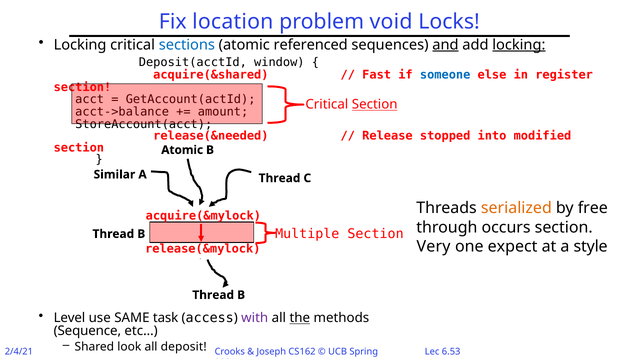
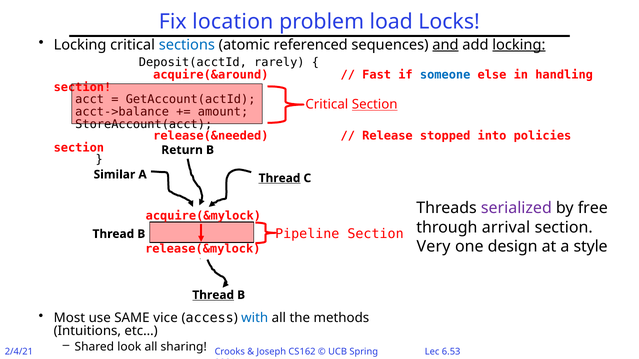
void: void -> load
window: window -> rarely
acquire(&shared: acquire(&shared -> acquire(&around
register: register -> handling
modified: modified -> policies
Atomic at (182, 150): Atomic -> Return
Thread at (280, 178) underline: none -> present
serialized colour: orange -> purple
occurs: occurs -> arrival
Multiple: Multiple -> Pipeline
expect: expect -> design
Thread at (213, 295) underline: none -> present
Level: Level -> Most
task: task -> vice
with colour: purple -> blue
the underline: present -> none
Sequence: Sequence -> Intuitions
deposit: deposit -> sharing
